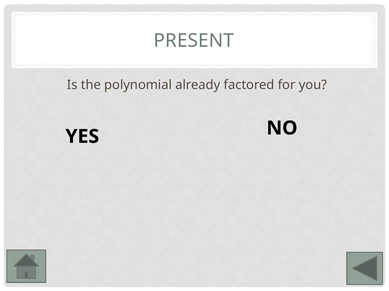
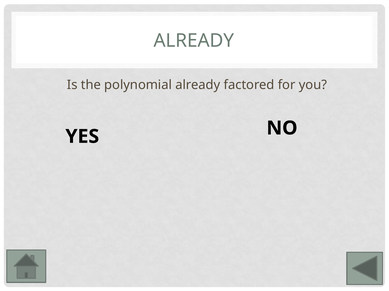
PRESENT at (194, 41): PRESENT -> ALREADY
